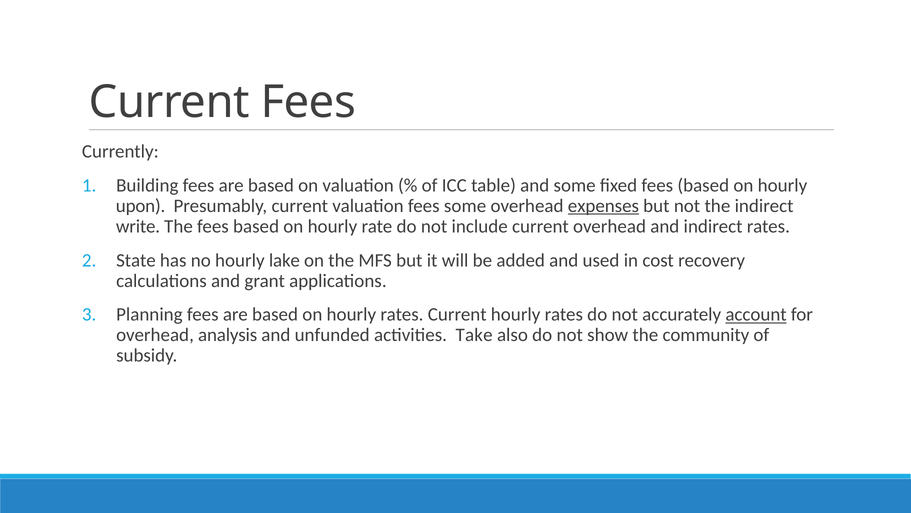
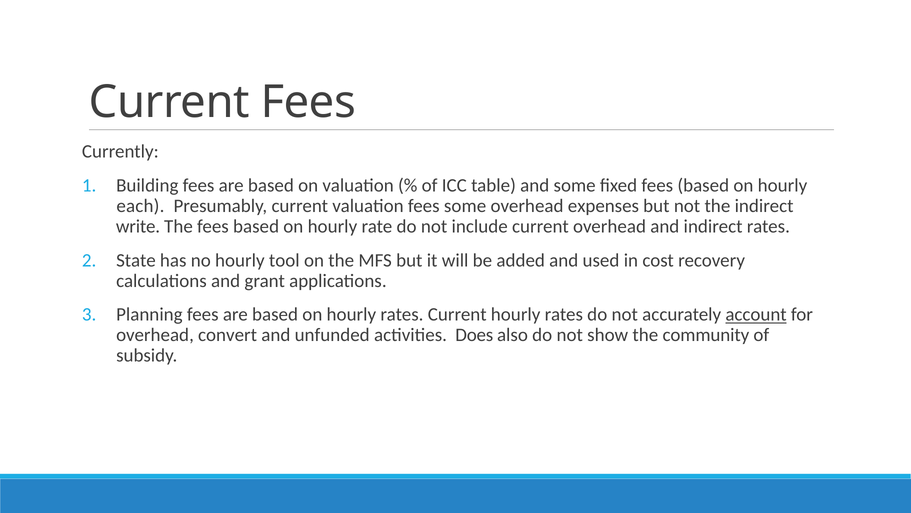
upon: upon -> each
expenses underline: present -> none
lake: lake -> tool
analysis: analysis -> convert
Take: Take -> Does
